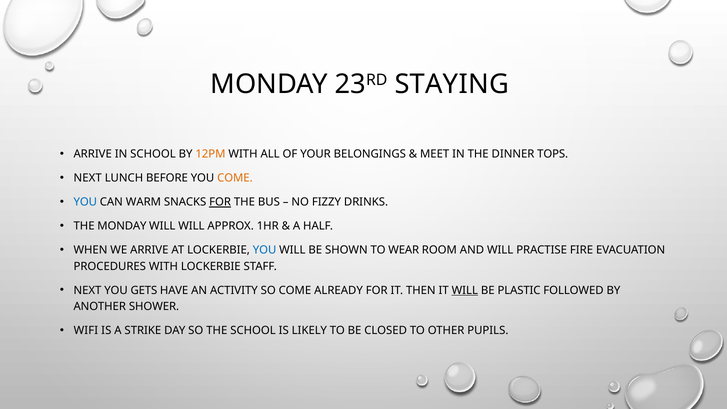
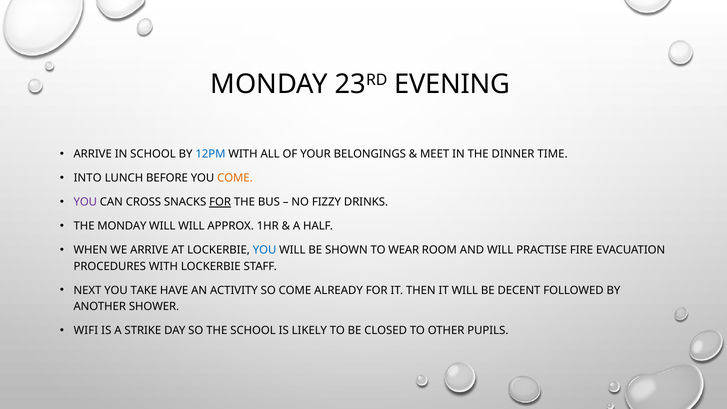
STAYING: STAYING -> EVENING
12PM colour: orange -> blue
TOPS: TOPS -> TIME
NEXT at (88, 178): NEXT -> INTO
YOU at (85, 202) colour: blue -> purple
WARM: WARM -> CROSS
GETS: GETS -> TAKE
WILL at (465, 290) underline: present -> none
PLASTIC: PLASTIC -> DECENT
